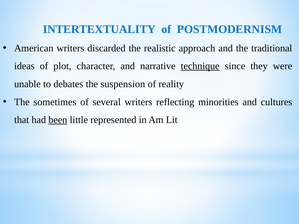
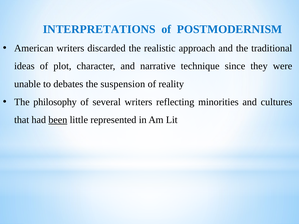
INTERTEXTUALITY: INTERTEXTUALITY -> INTERPRETATIONS
technique underline: present -> none
sometimes: sometimes -> philosophy
